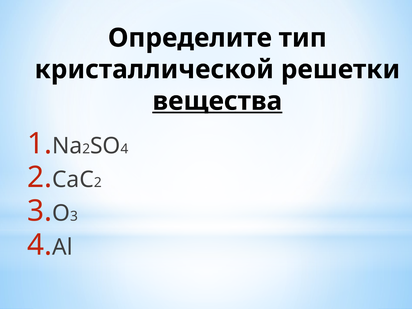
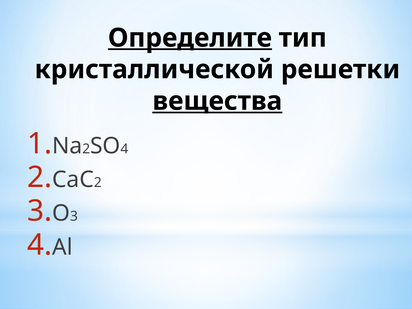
Определите underline: none -> present
